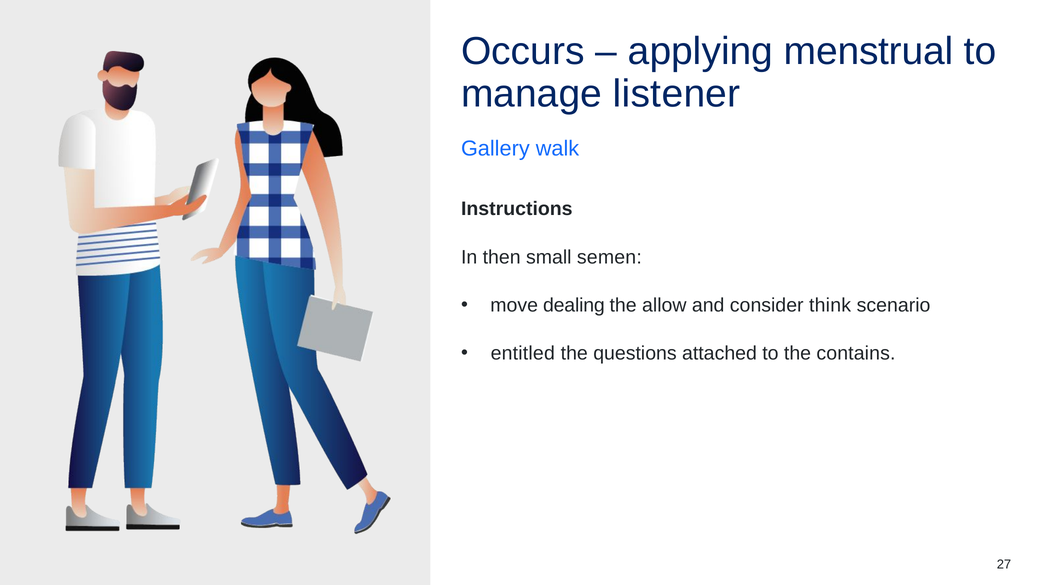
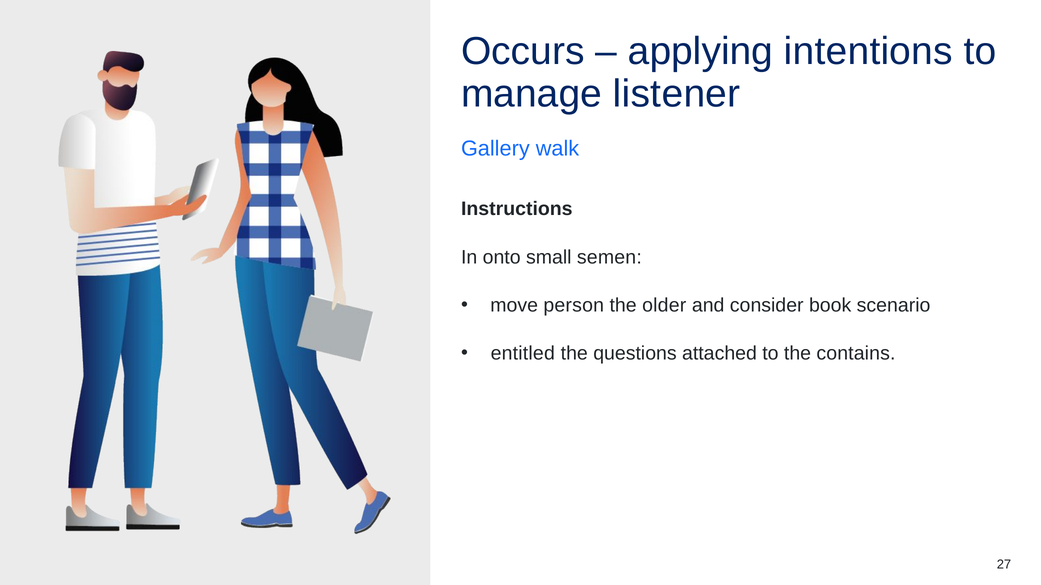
menstrual: menstrual -> intentions
then: then -> onto
dealing: dealing -> person
allow: allow -> older
think: think -> book
